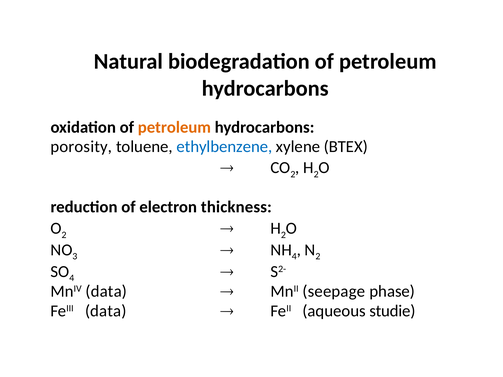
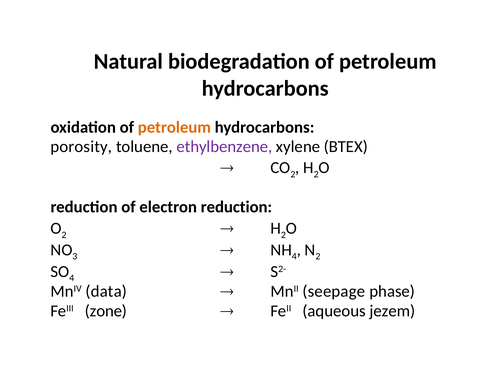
ethylbenzene colour: blue -> purple
electron thickness: thickness -> reduction
FeIII data: data -> zone
studie: studie -> jezem
